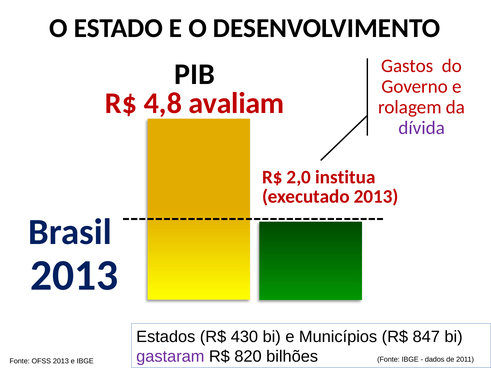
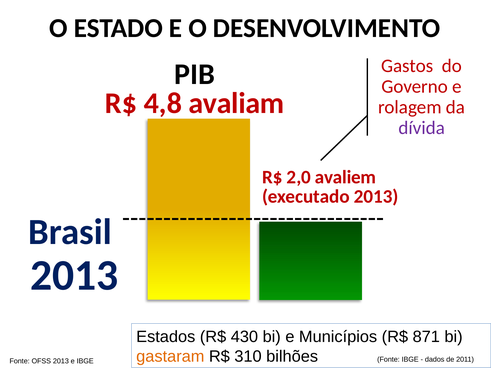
institua: institua -> avaliem
847: 847 -> 871
gastaram colour: purple -> orange
820: 820 -> 310
